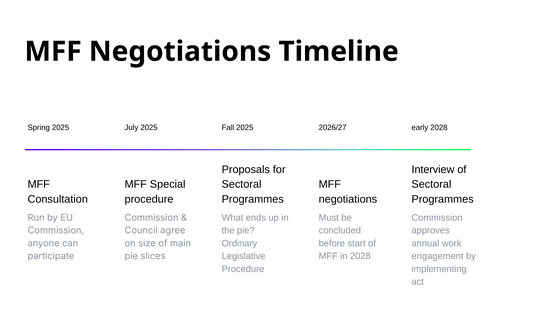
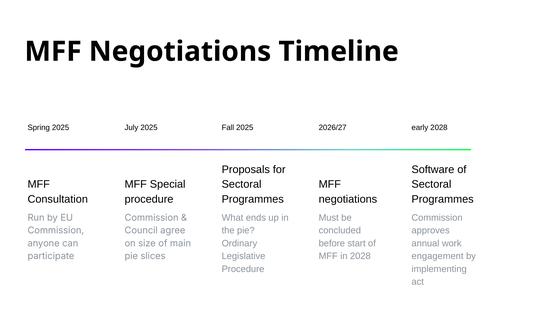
Interview: Interview -> Software
